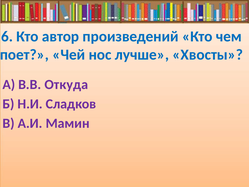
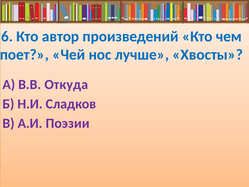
Мамин: Мамин -> Поэзии
